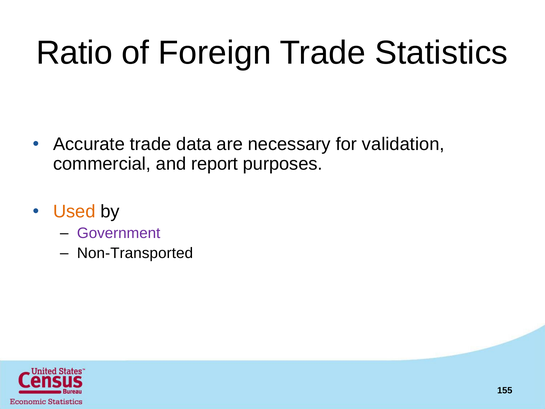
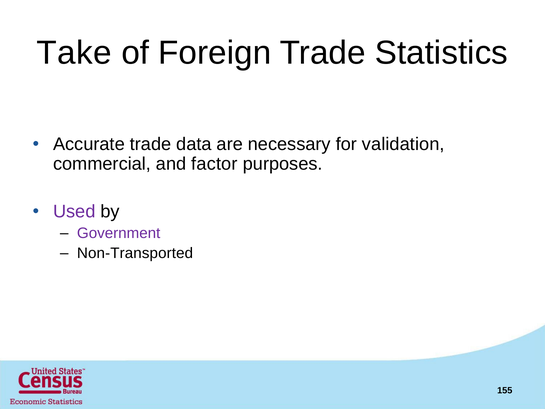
Ratio: Ratio -> Take
report: report -> factor
Used colour: orange -> purple
